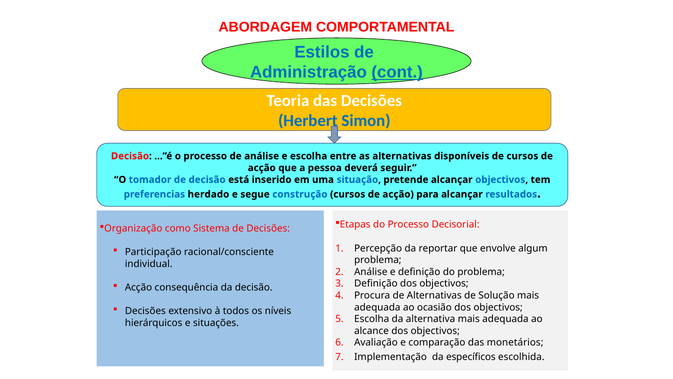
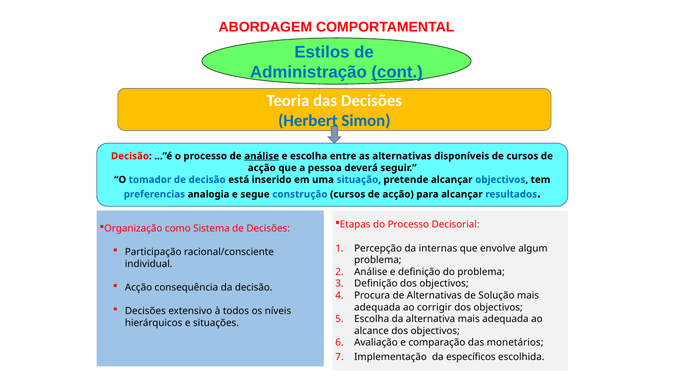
análise at (262, 156) underline: none -> present
herdado: herdado -> analogia
reportar: reportar -> internas
ocasião: ocasião -> corrigir
